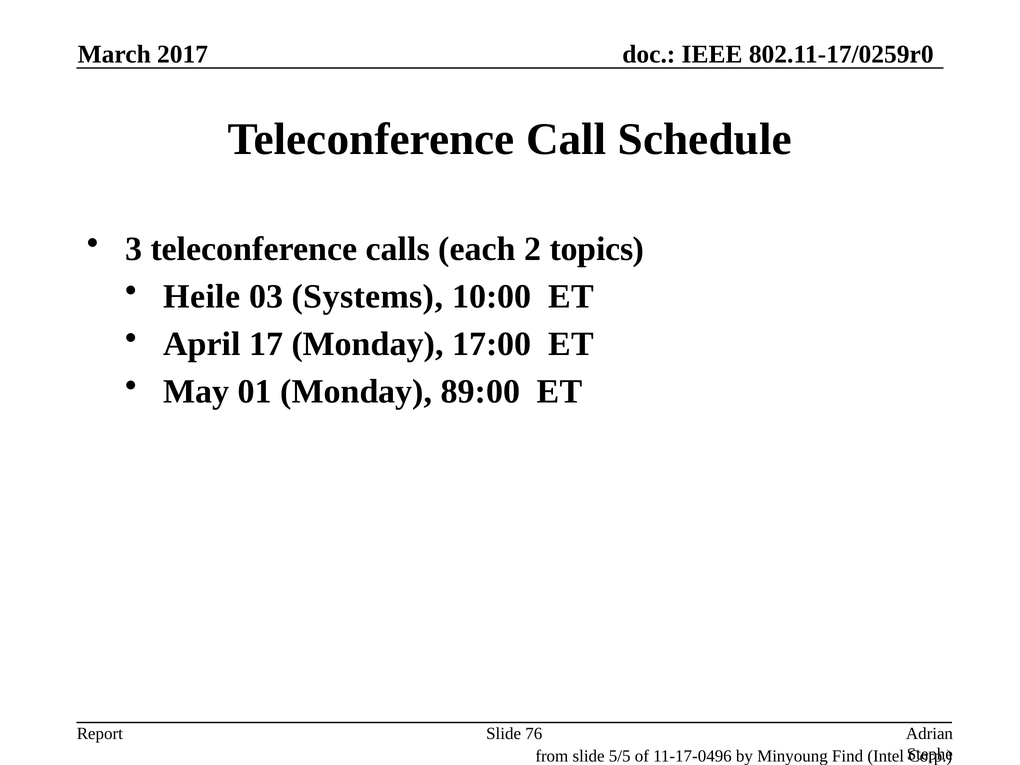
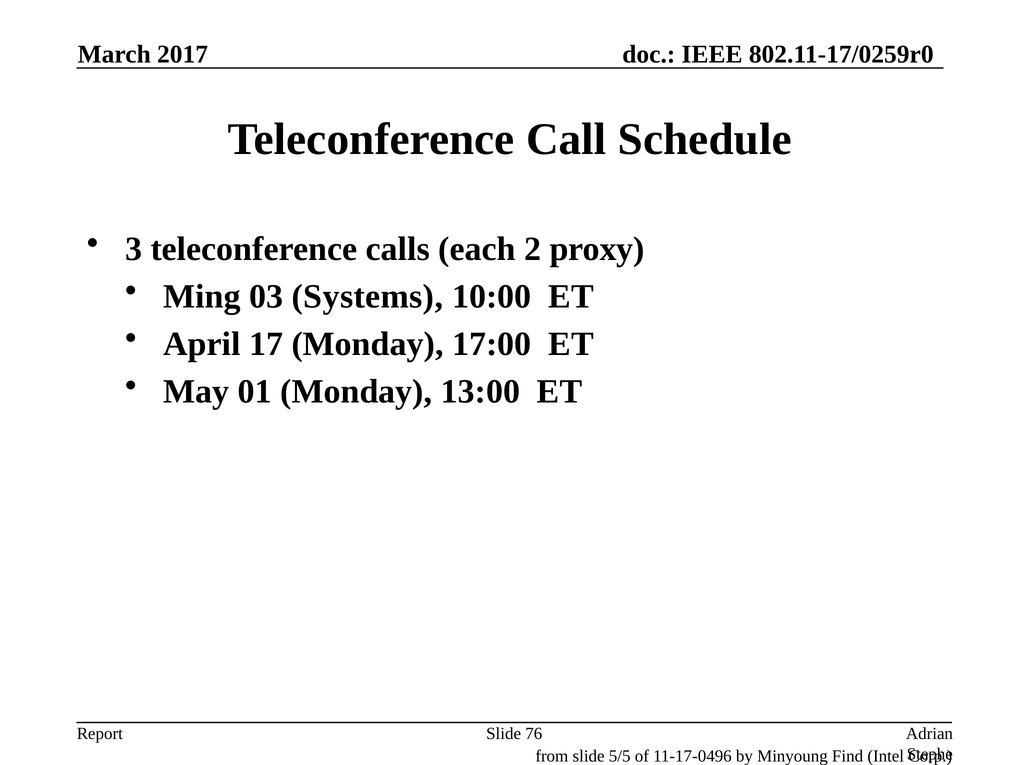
topics: topics -> proxy
Heile: Heile -> Ming
89:00: 89:00 -> 13:00
